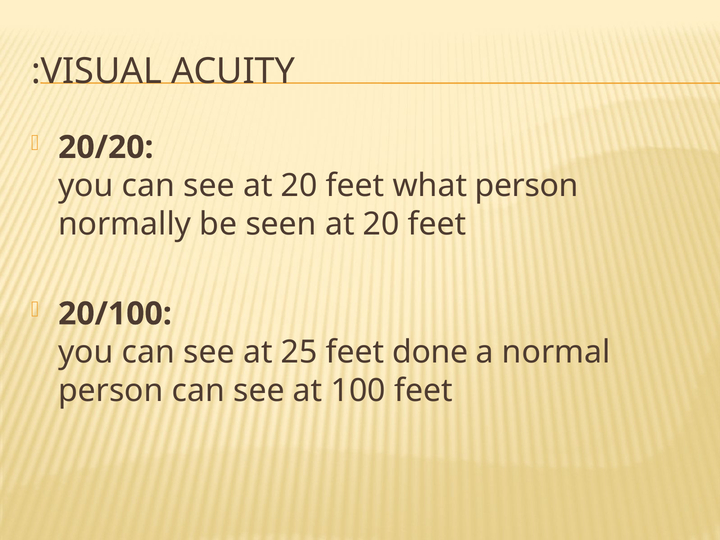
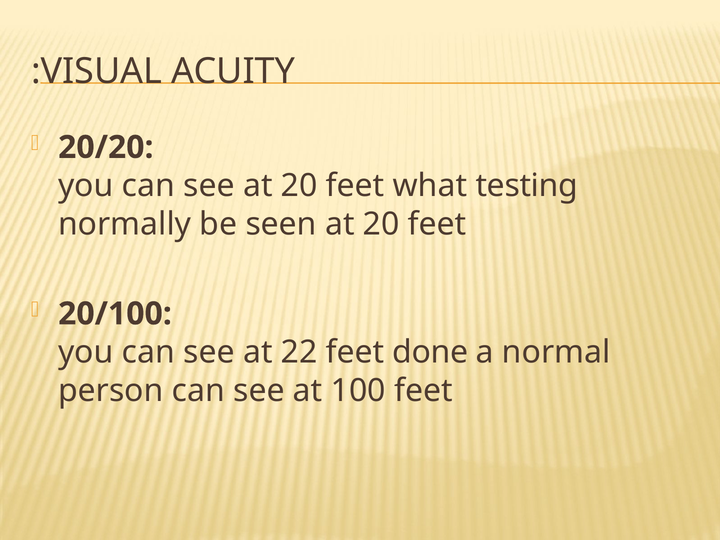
what person: person -> testing
25: 25 -> 22
